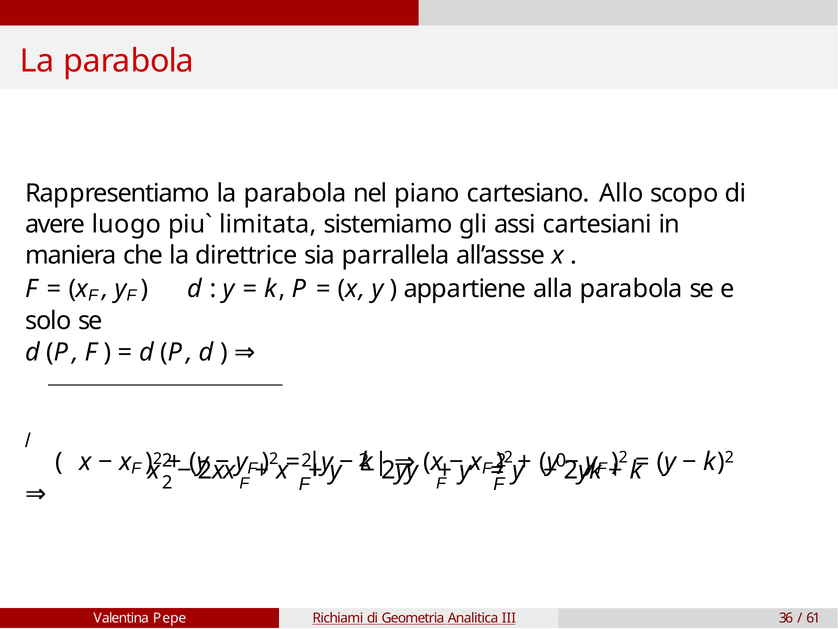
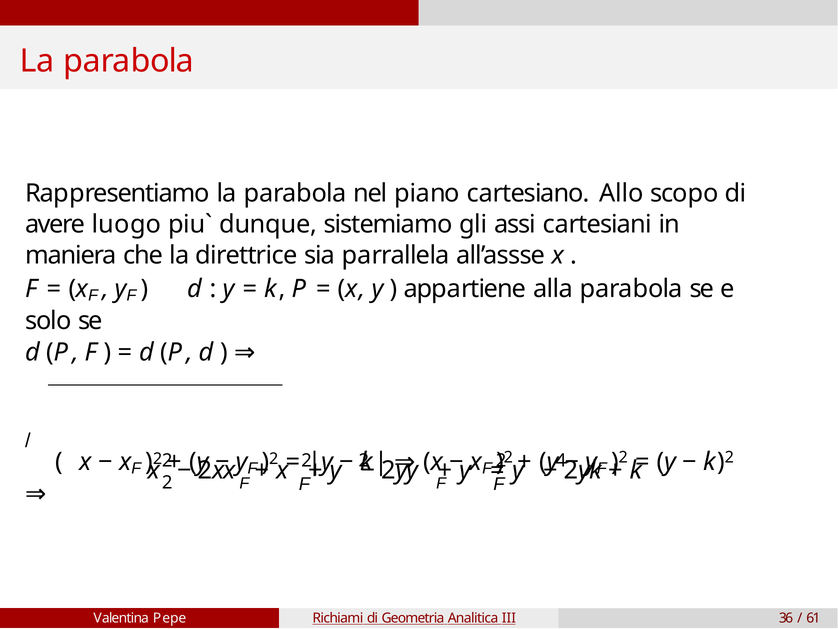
limitata: limitata -> dunque
0: 0 -> 4
